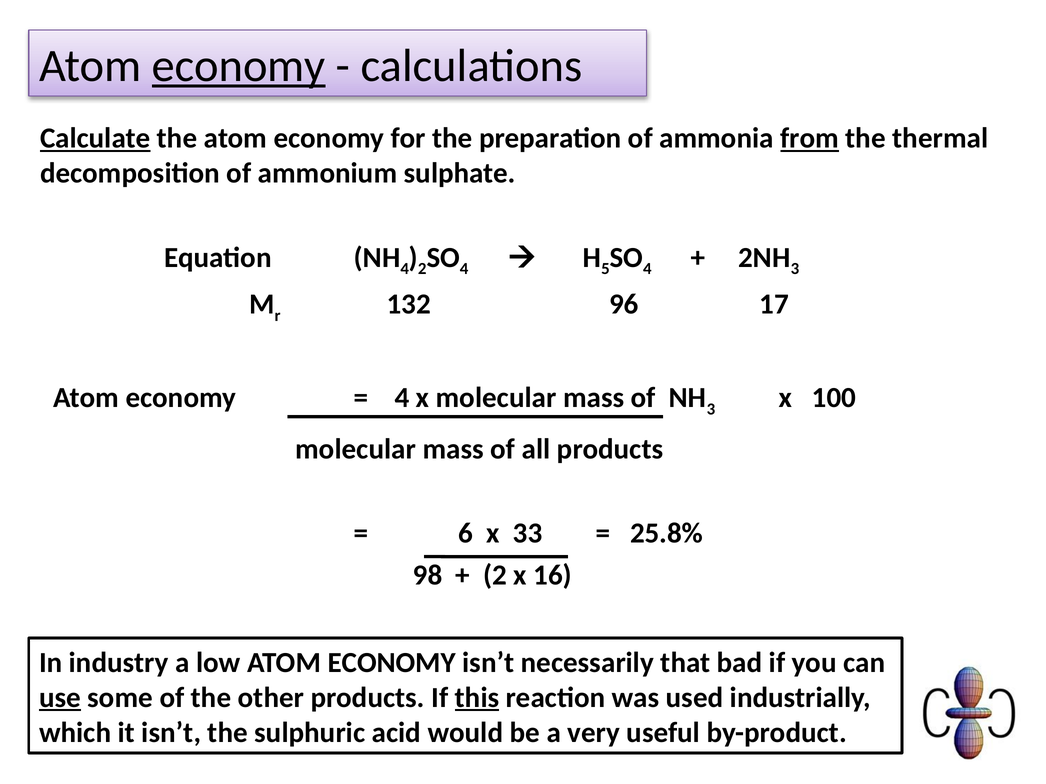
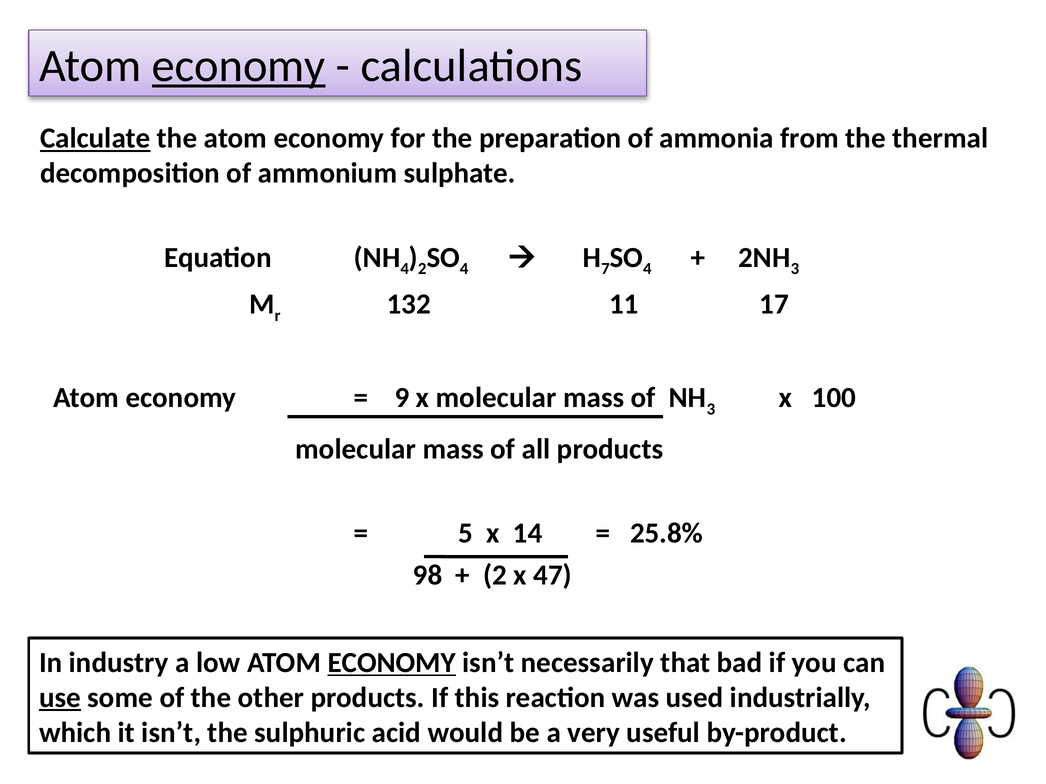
from underline: present -> none
5: 5 -> 7
96: 96 -> 11
4 at (402, 398): 4 -> 9
6: 6 -> 5
33: 33 -> 14
16: 16 -> 47
ECONOMY at (392, 663) underline: none -> present
this underline: present -> none
